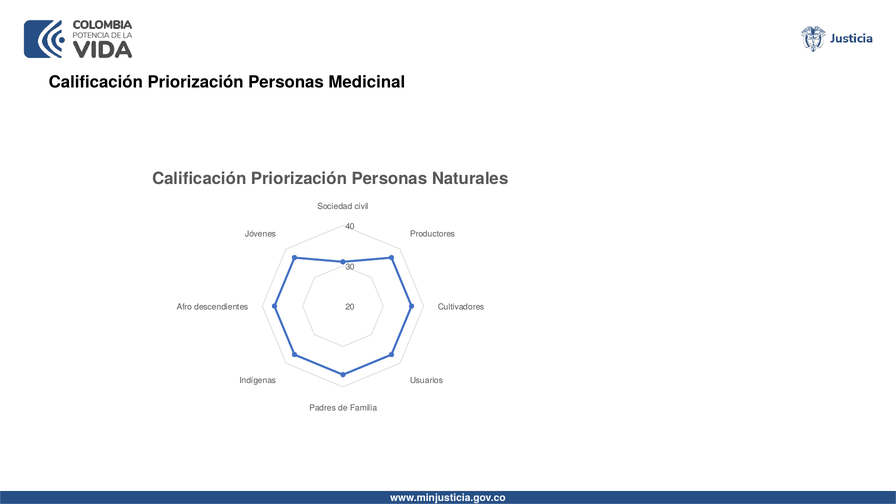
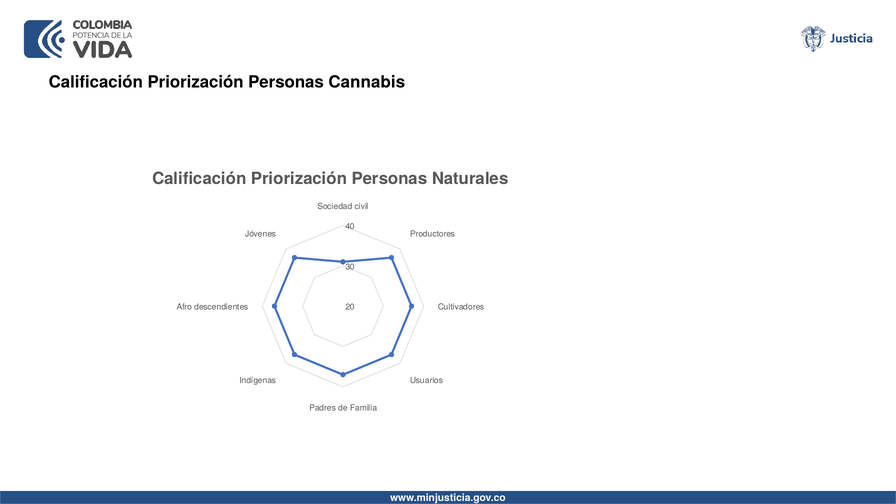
Medicinal: Medicinal -> Cannabis
